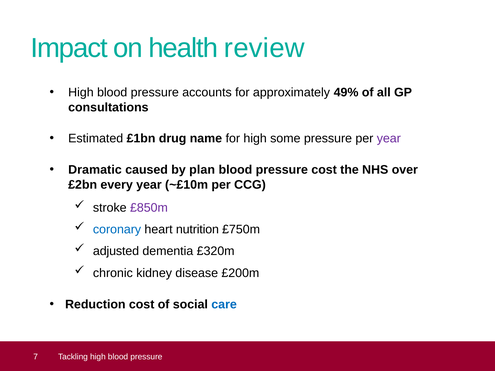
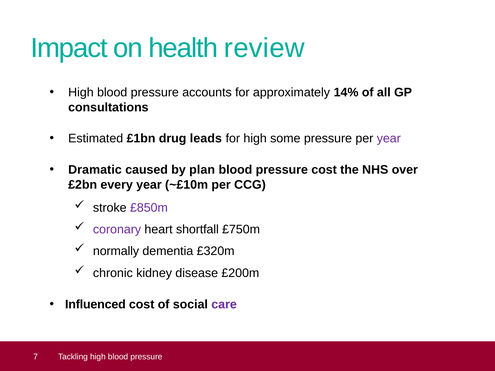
49%: 49% -> 14%
name: name -> leads
coronary colour: blue -> purple
nutrition: nutrition -> shortfall
adjusted: adjusted -> normally
Reduction: Reduction -> Influenced
care colour: blue -> purple
